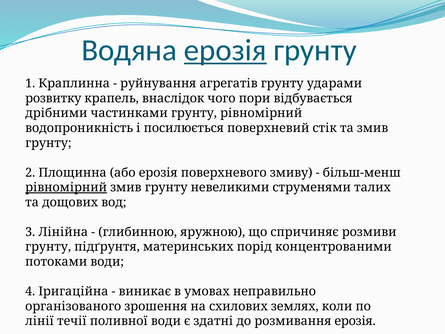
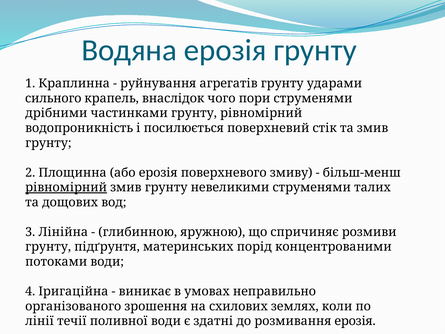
ерозія at (225, 50) underline: present -> none
розвитку: розвитку -> сильного
пори відбувається: відбувається -> струменями
